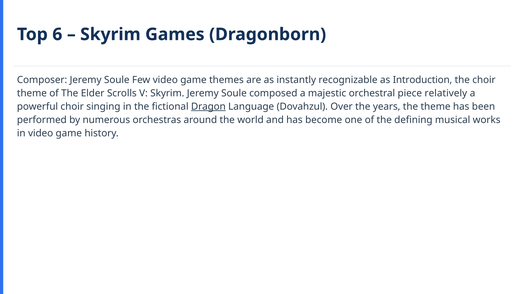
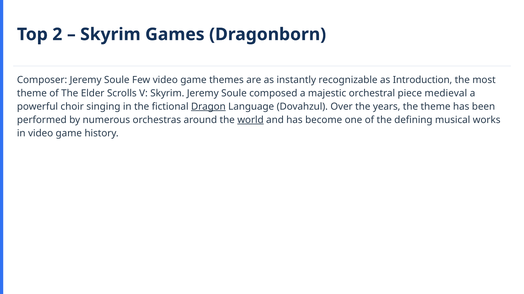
6: 6 -> 2
the choir: choir -> most
relatively: relatively -> medieval
world underline: none -> present
